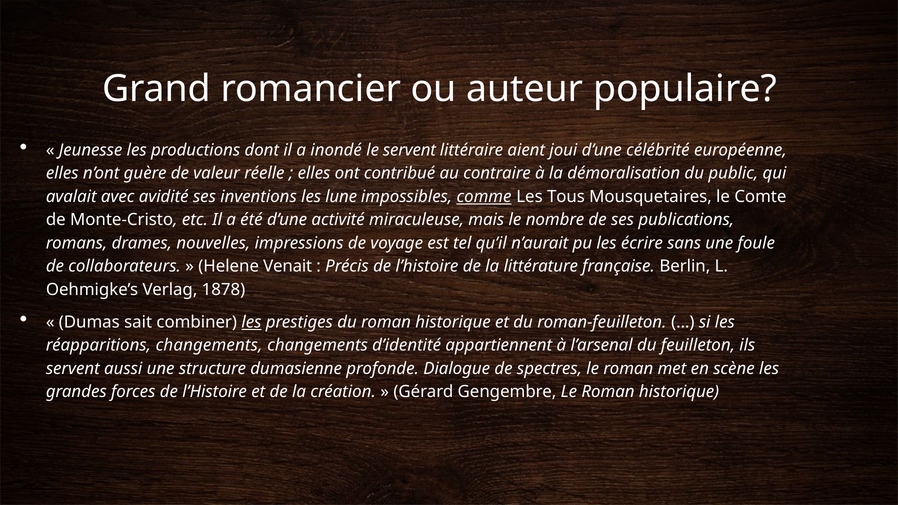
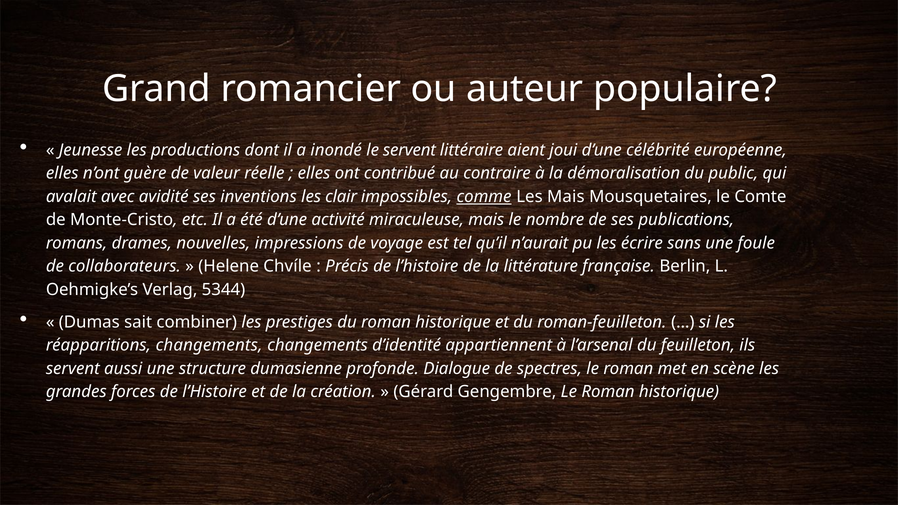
lune: lune -> clair
Les Tous: Tous -> Mais
Venait: Venait -> Chvíle
1878: 1878 -> 5344
les at (251, 322) underline: present -> none
